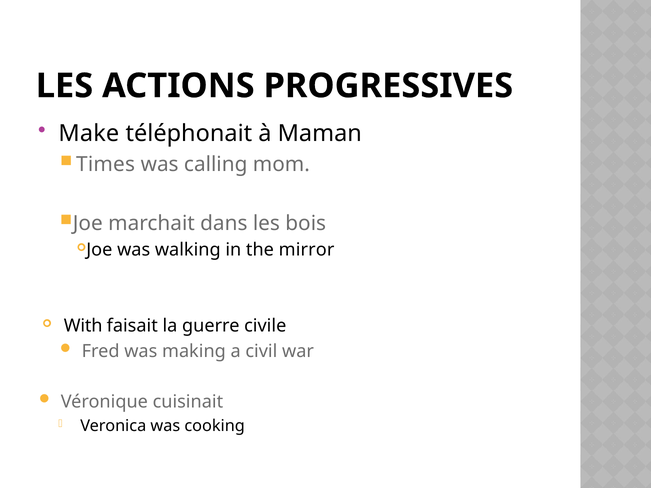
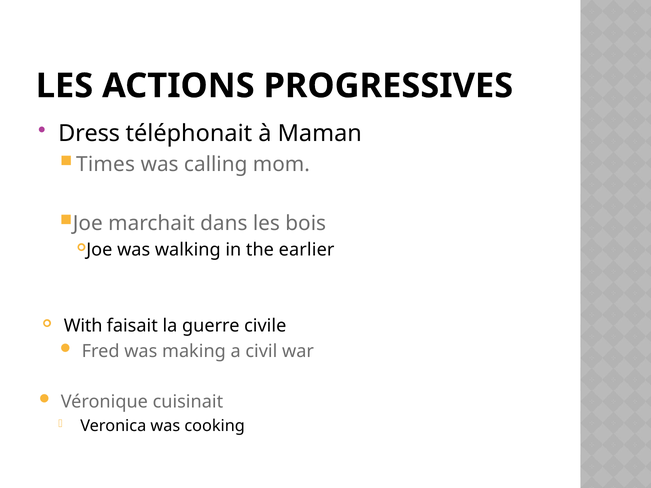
Make: Make -> Dress
mirror: mirror -> earlier
